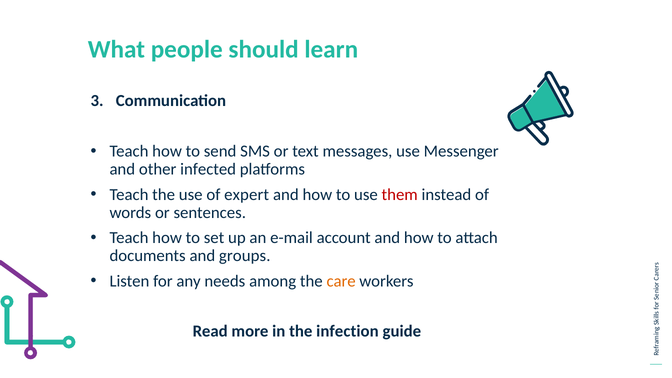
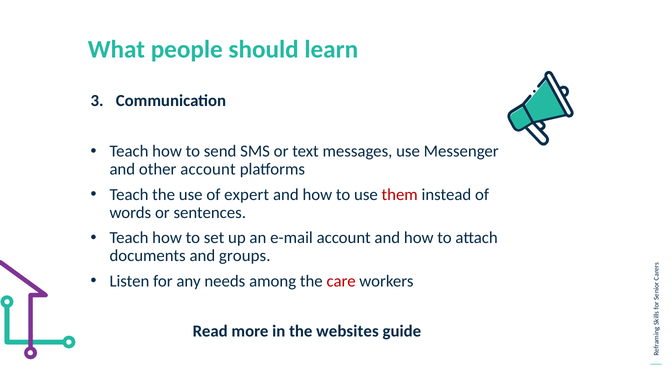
other infected: infected -> account
care colour: orange -> red
infection: infection -> websites
